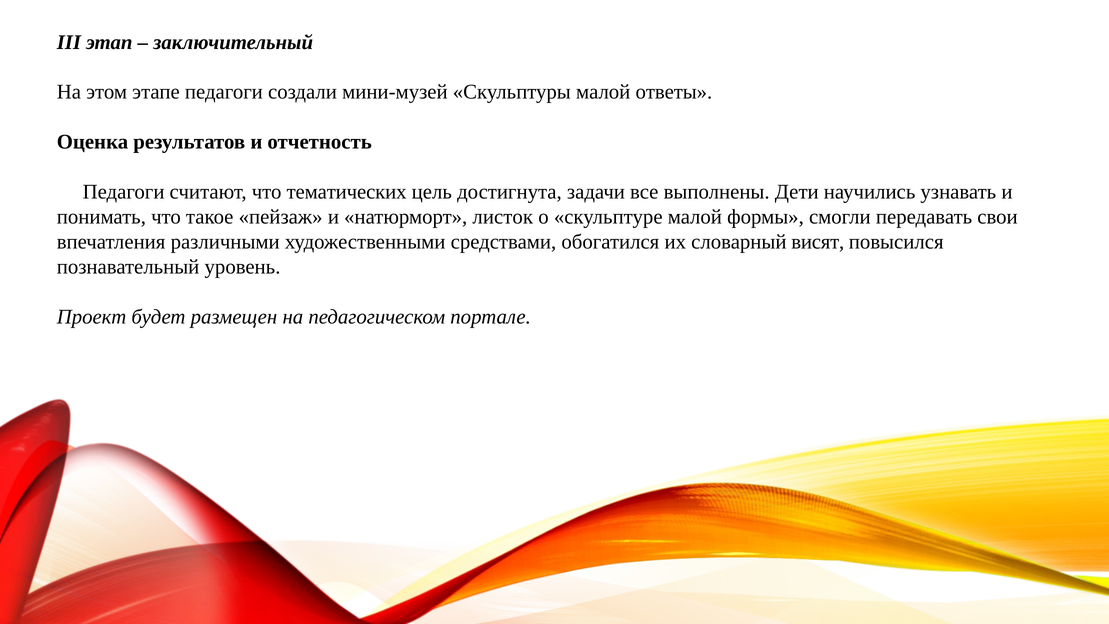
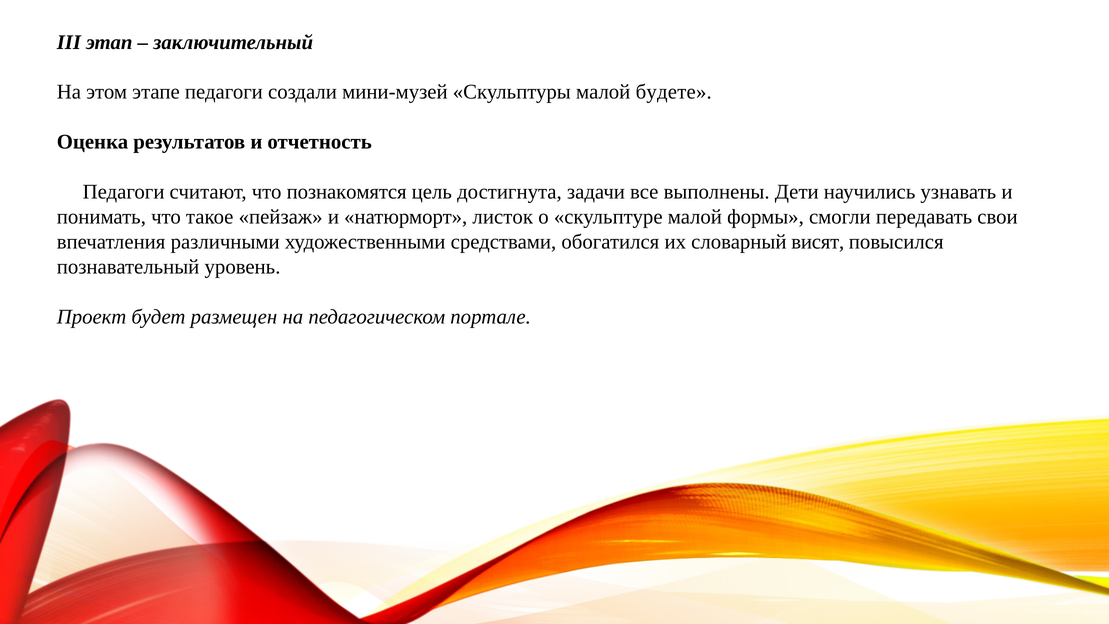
ответы: ответы -> будете
тематических: тематических -> познакомятся
